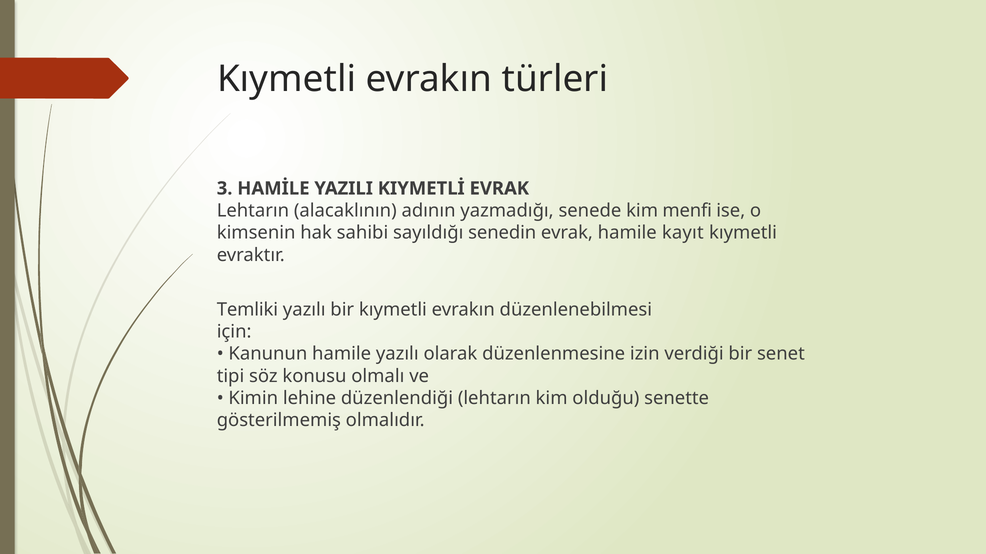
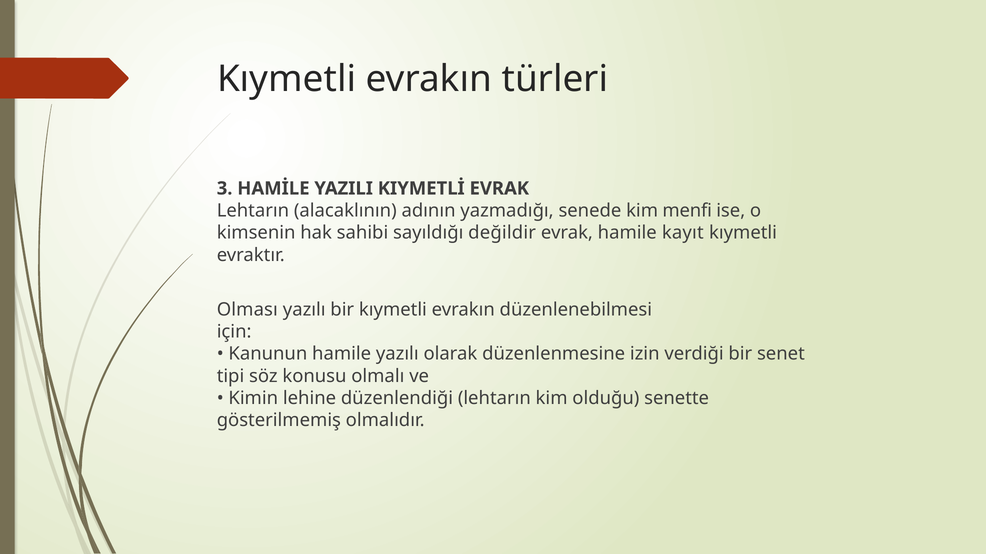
senedin: senedin -> değildir
Temliki: Temliki -> Olması
